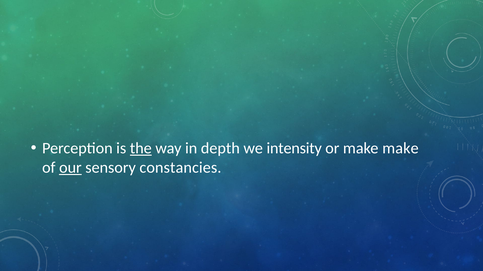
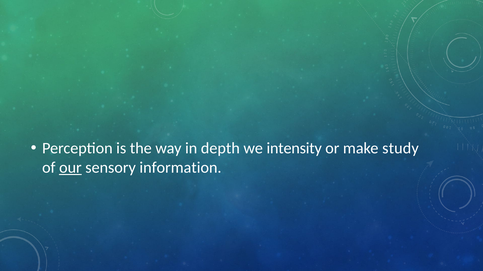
the underline: present -> none
make make: make -> study
constancies: constancies -> information
